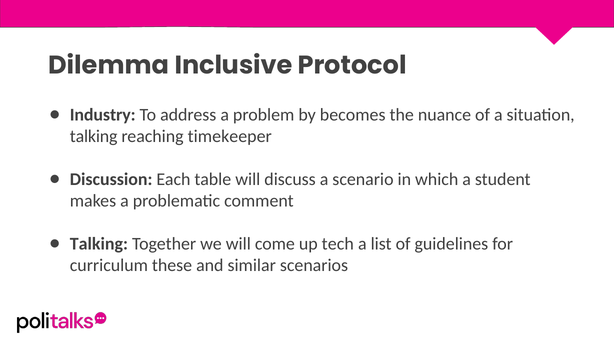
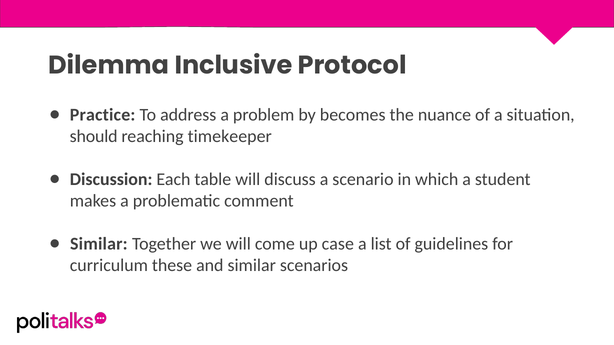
Industry: Industry -> Practice
talking at (94, 137): talking -> should
Talking at (99, 244): Talking -> Similar
tech: tech -> case
